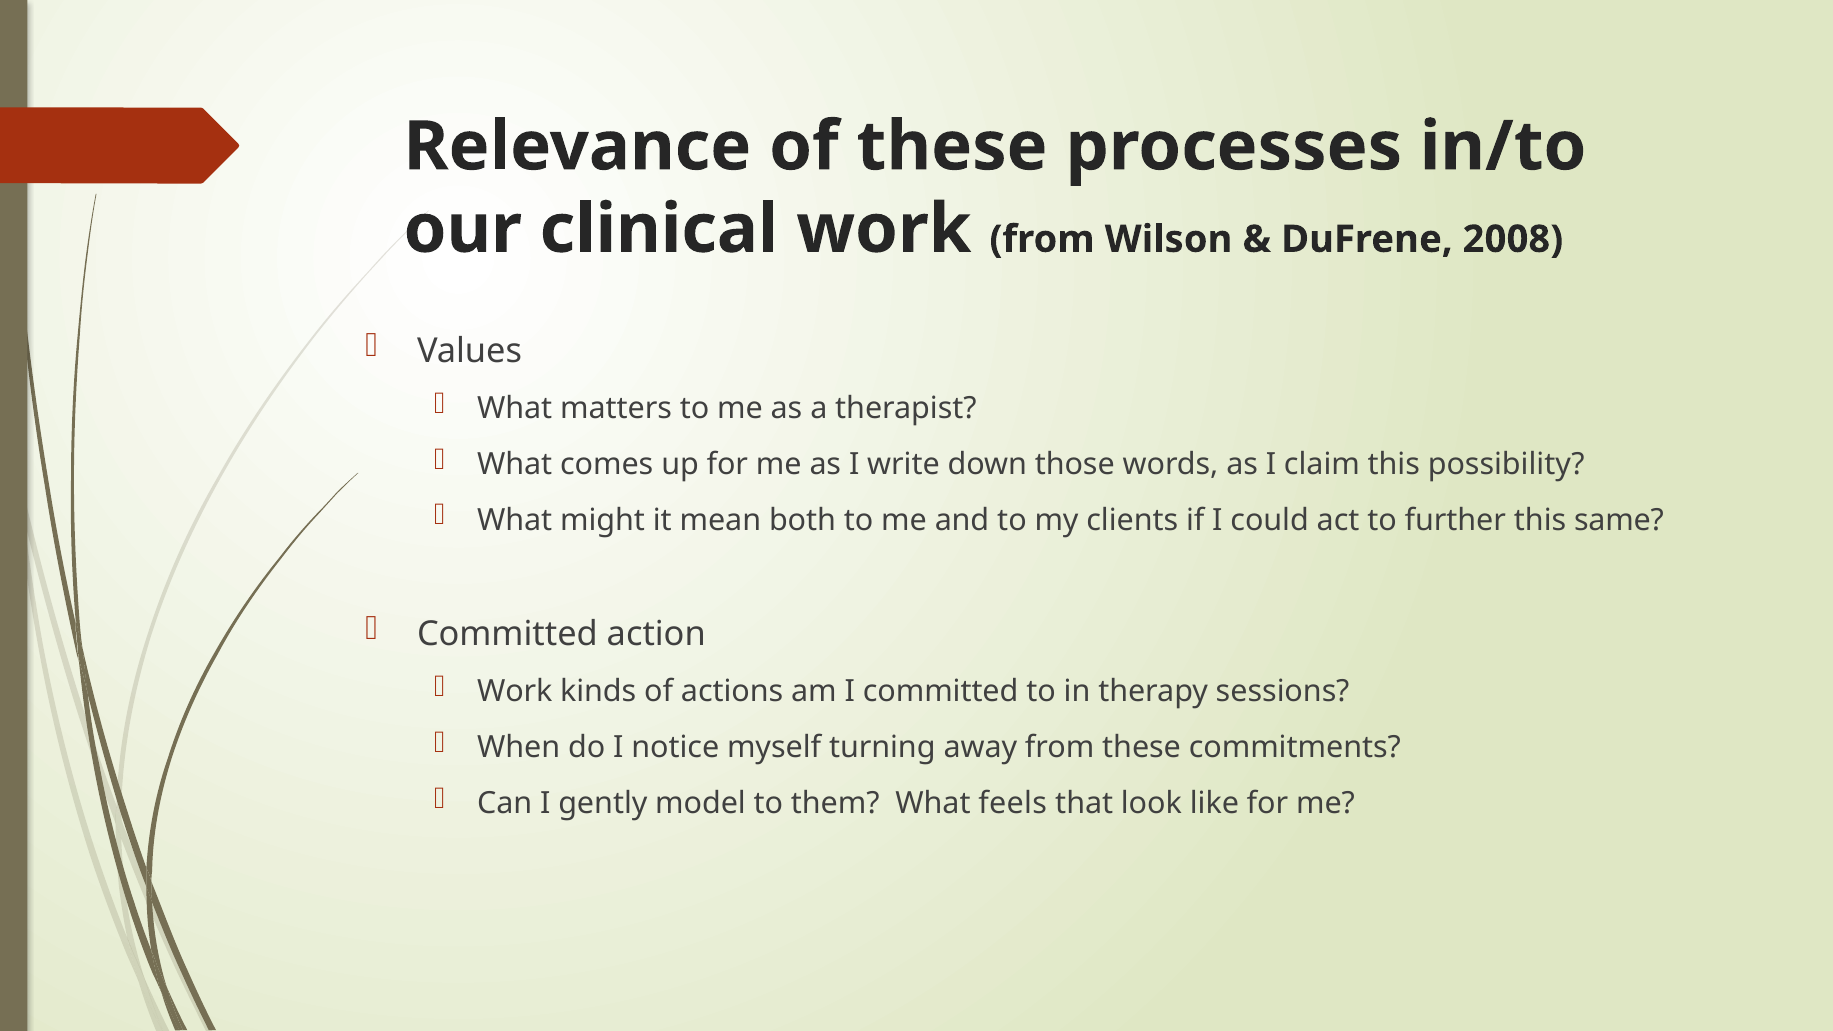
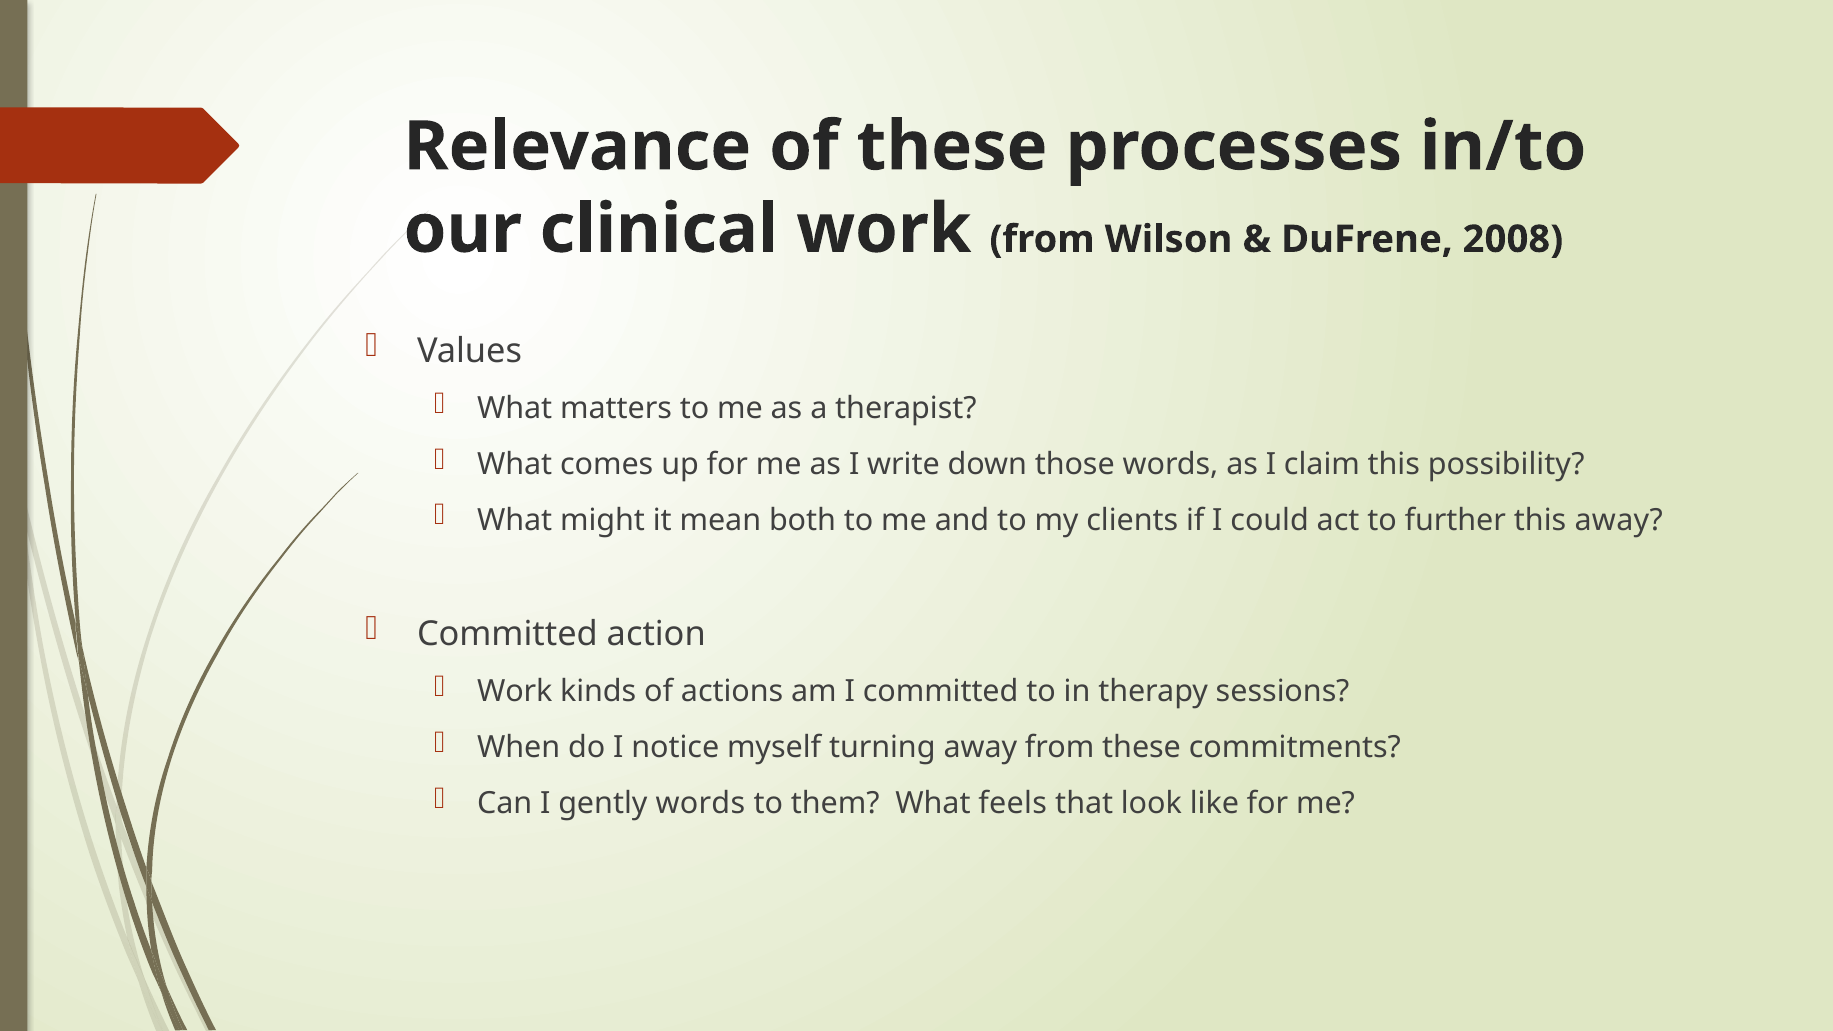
this same: same -> away
gently model: model -> words
